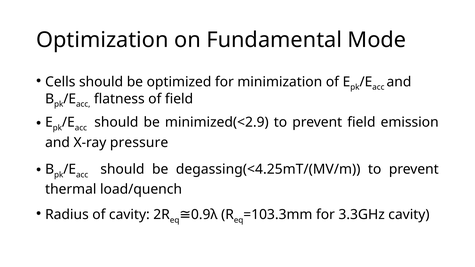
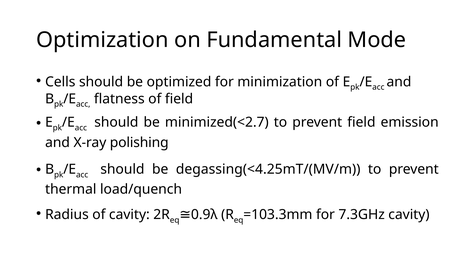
minimized(<2.9: minimized(<2.9 -> minimized(<2.7
pressure: pressure -> polishing
3.3GHz: 3.3GHz -> 7.3GHz
